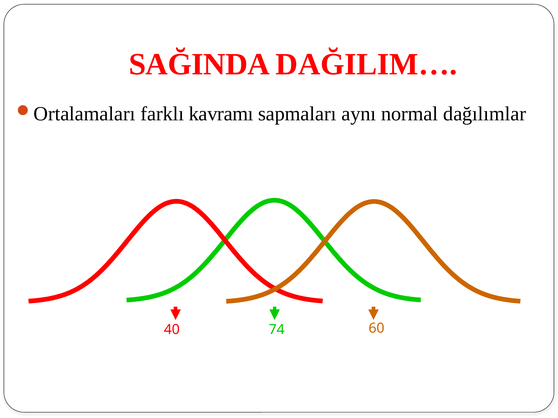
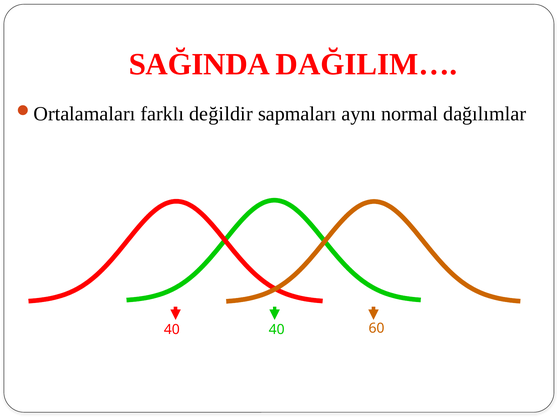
kavramı: kavramı -> değildir
40 74: 74 -> 40
